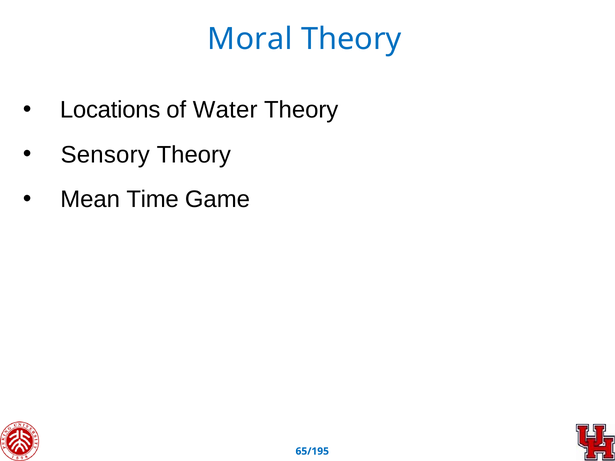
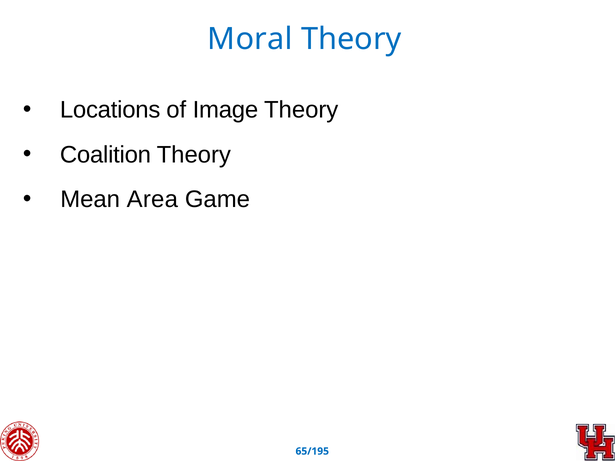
Water: Water -> Image
Sensory: Sensory -> Coalition
Time: Time -> Area
